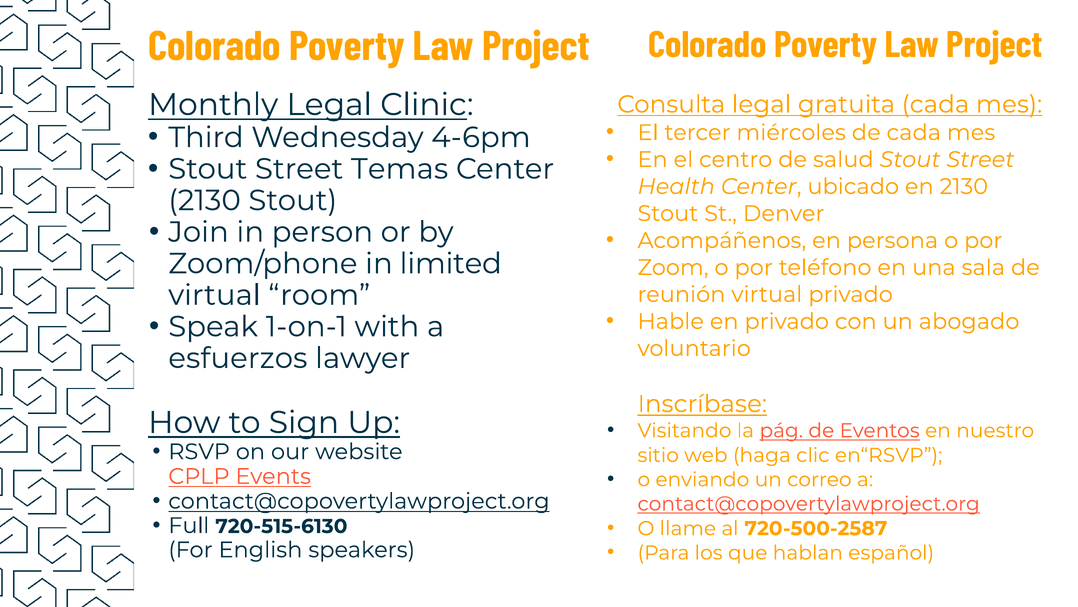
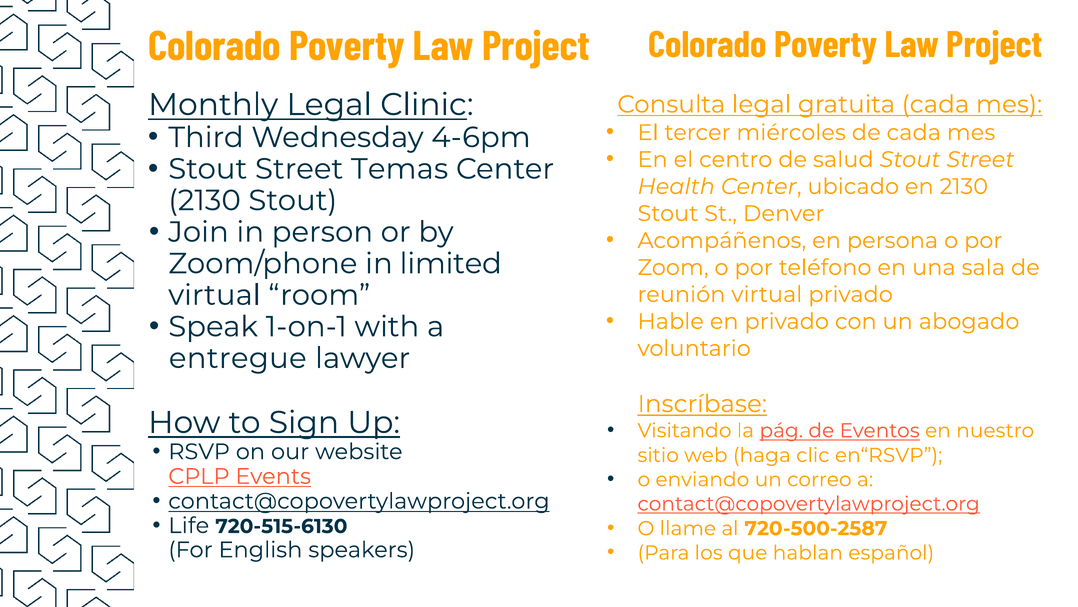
esfuerzos: esfuerzos -> entregue
Full: Full -> Life
